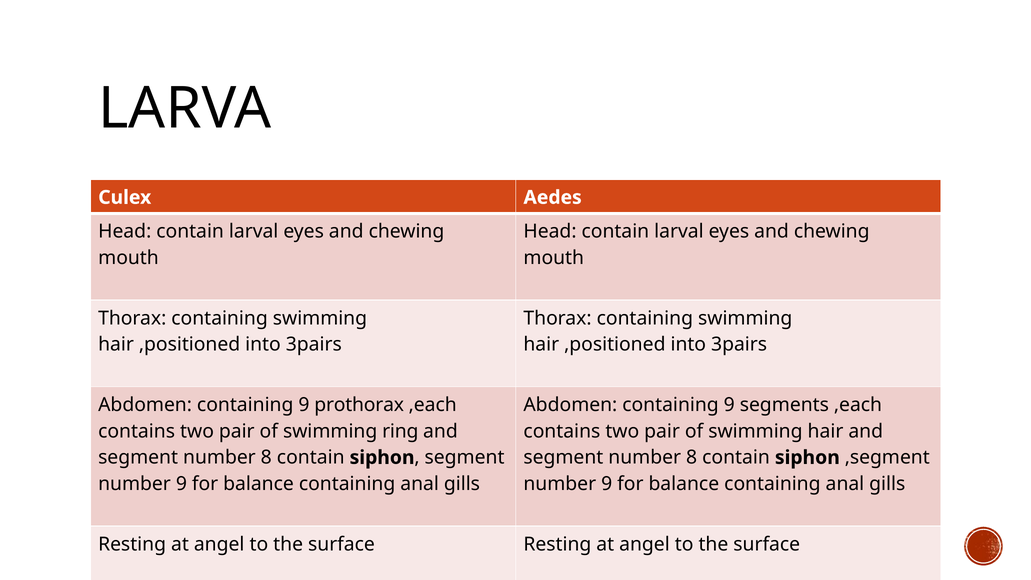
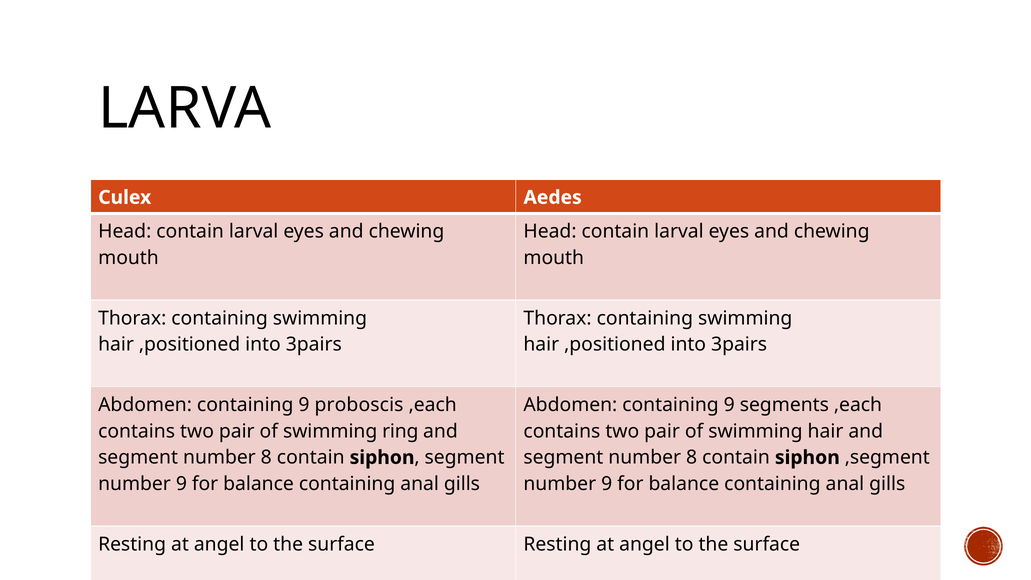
prothorax: prothorax -> proboscis
